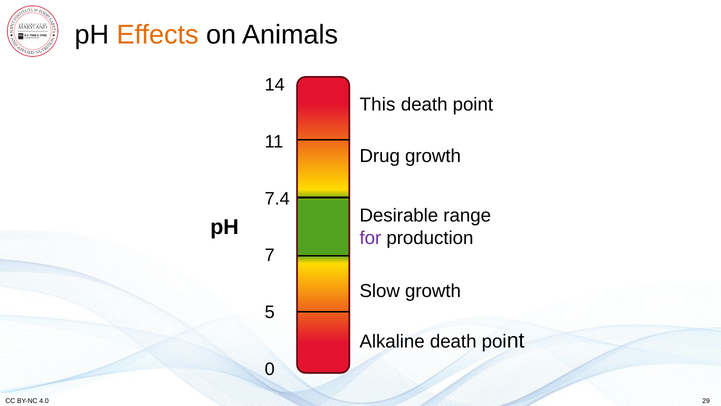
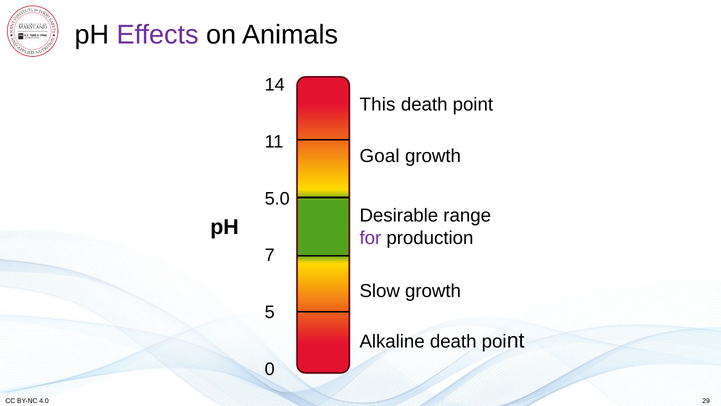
Effects colour: orange -> purple
Drug: Drug -> Goal
7.4: 7.4 -> 5.0
